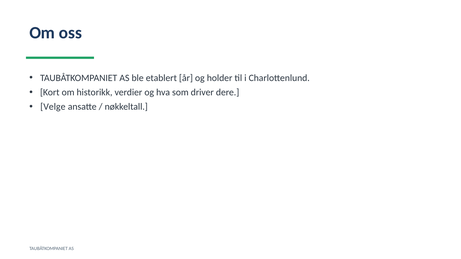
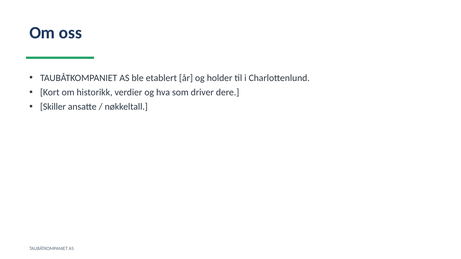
Velge: Velge -> Skiller
